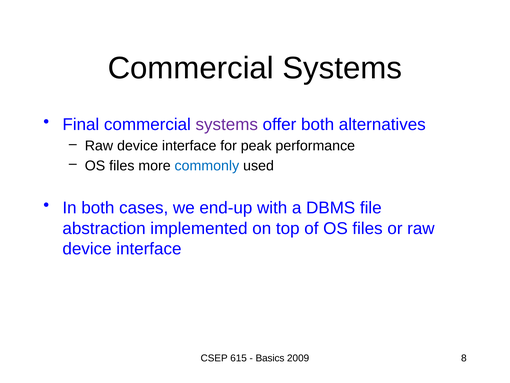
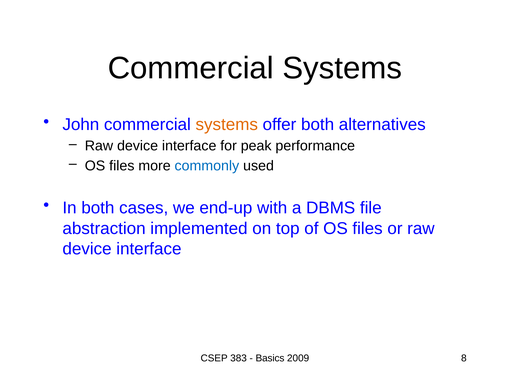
Final: Final -> John
systems at (227, 124) colour: purple -> orange
615: 615 -> 383
